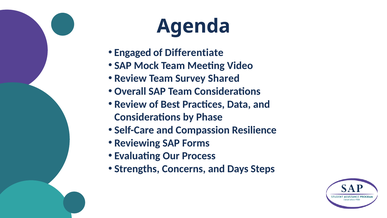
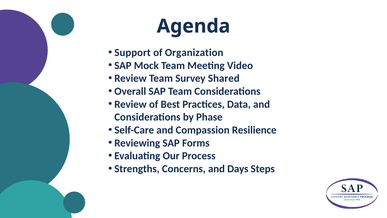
Engaged: Engaged -> Support
Differentiate: Differentiate -> Organization
